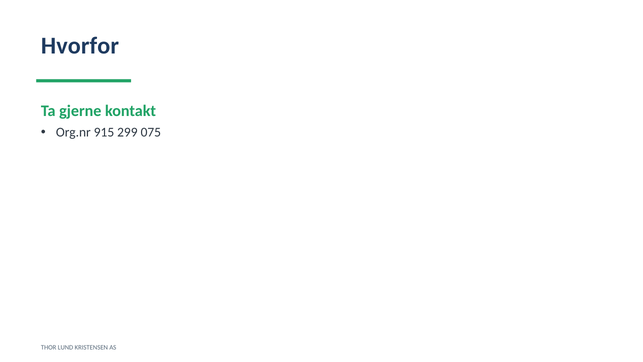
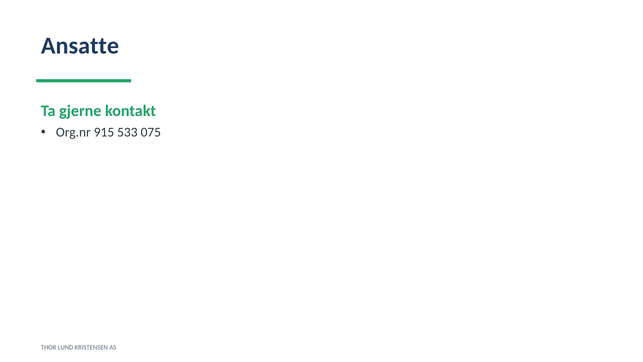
Hvorfor: Hvorfor -> Ansatte
299: 299 -> 533
